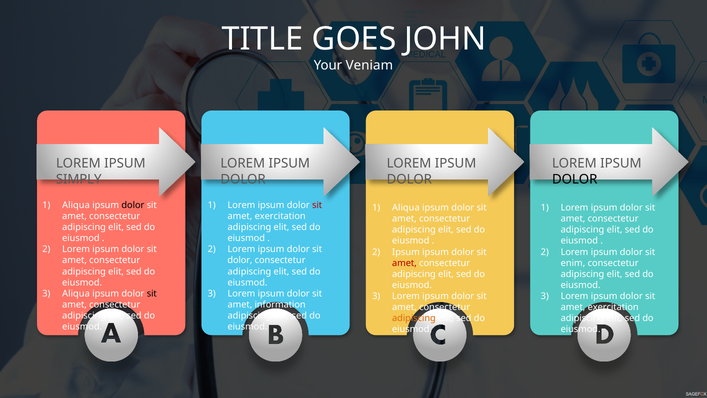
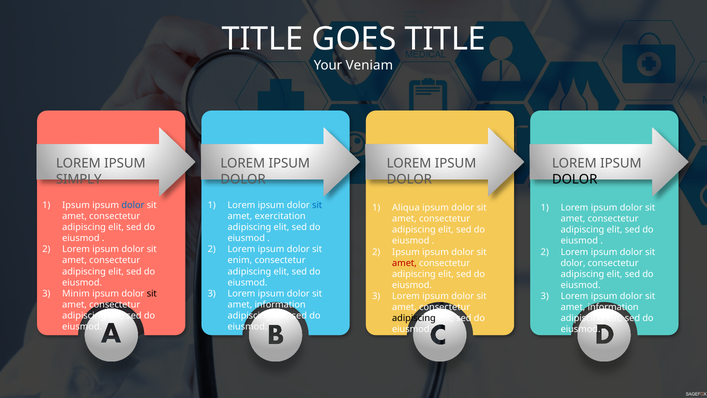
GOES JOHN: JOHN -> TITLE
Aliqua at (76, 205): Aliqua -> Ipsum
dolor at (133, 205) colour: black -> blue
sit at (317, 205) colour: red -> blue
dolor at (240, 260): dolor -> enim
enim at (573, 263): enim -> dolor
Aliqua at (76, 293): Aliqua -> Minim
exercitation at (613, 307): exercitation -> information
adipiscing at (414, 318) colour: orange -> black
